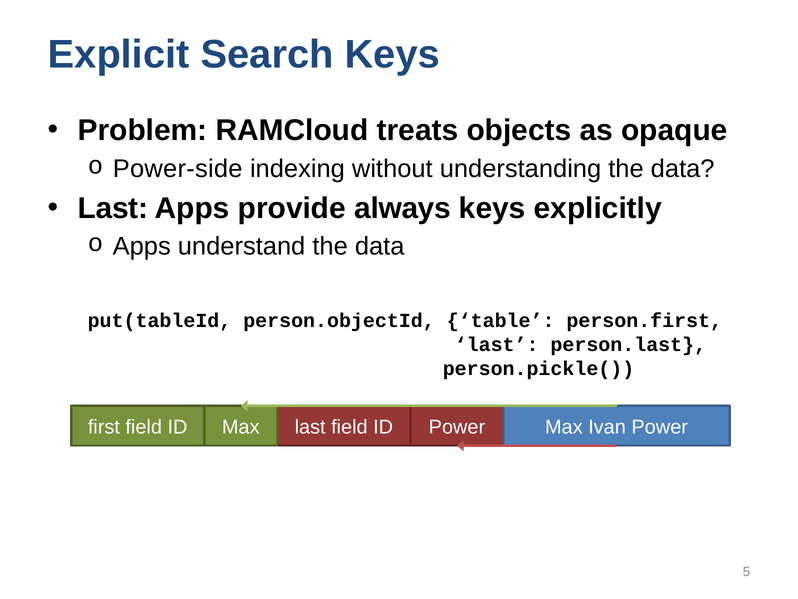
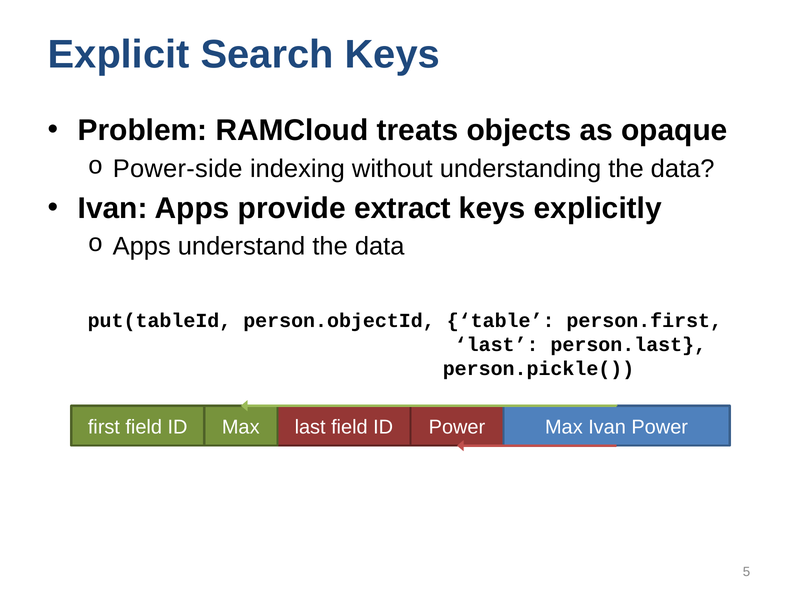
Last at (113, 208): Last -> Ivan
always: always -> extract
